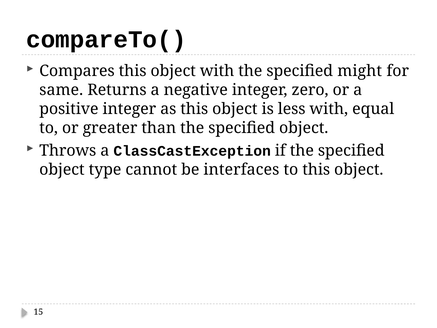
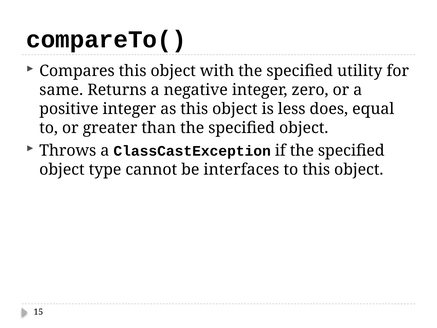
might: might -> utility
less with: with -> does
